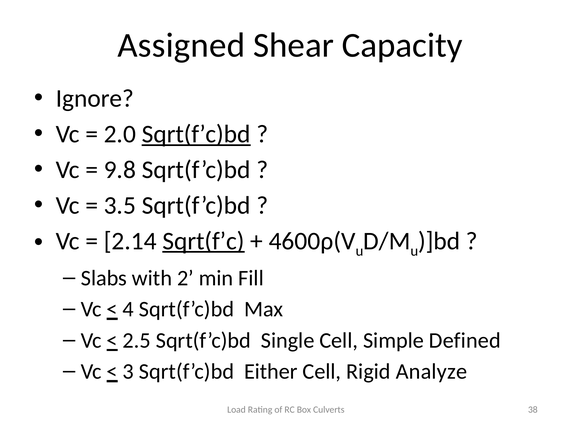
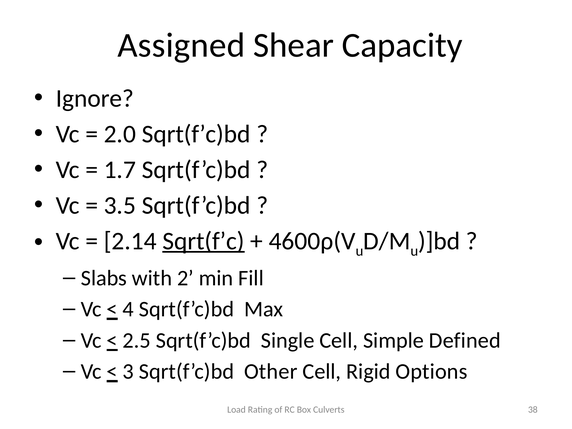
Sqrt(f’c)bd at (196, 134) underline: present -> none
9.8: 9.8 -> 1.7
Either: Either -> Other
Analyze: Analyze -> Options
